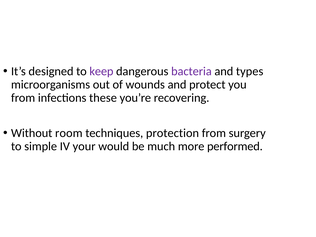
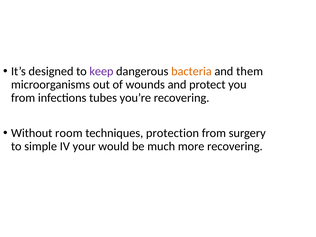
bacteria colour: purple -> orange
types: types -> them
these: these -> tubes
more performed: performed -> recovering
